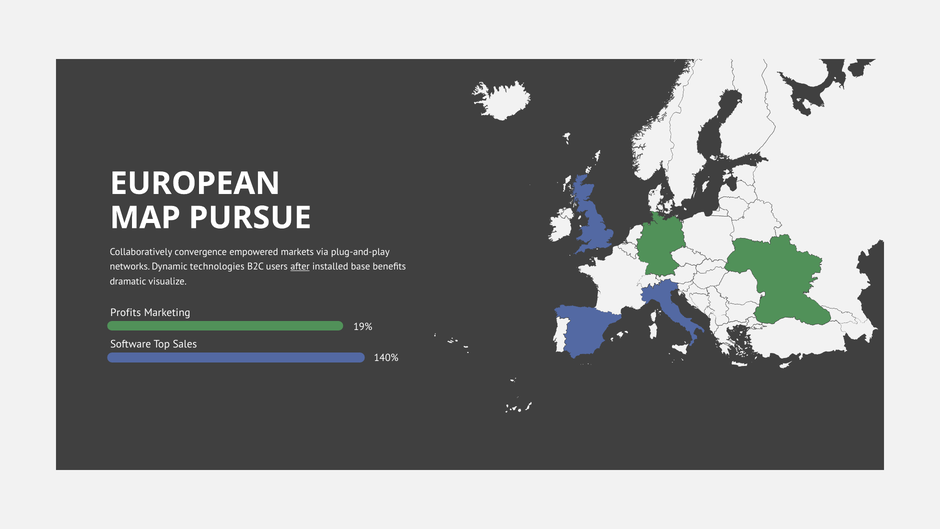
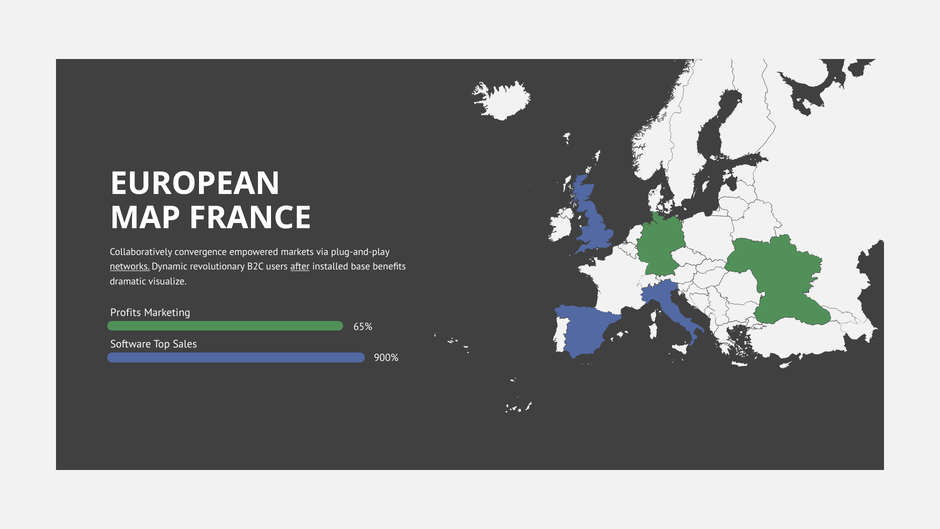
PURSUE: PURSUE -> FRANCE
networks underline: none -> present
technologies: technologies -> revolutionary
19%: 19% -> 65%
140%: 140% -> 900%
